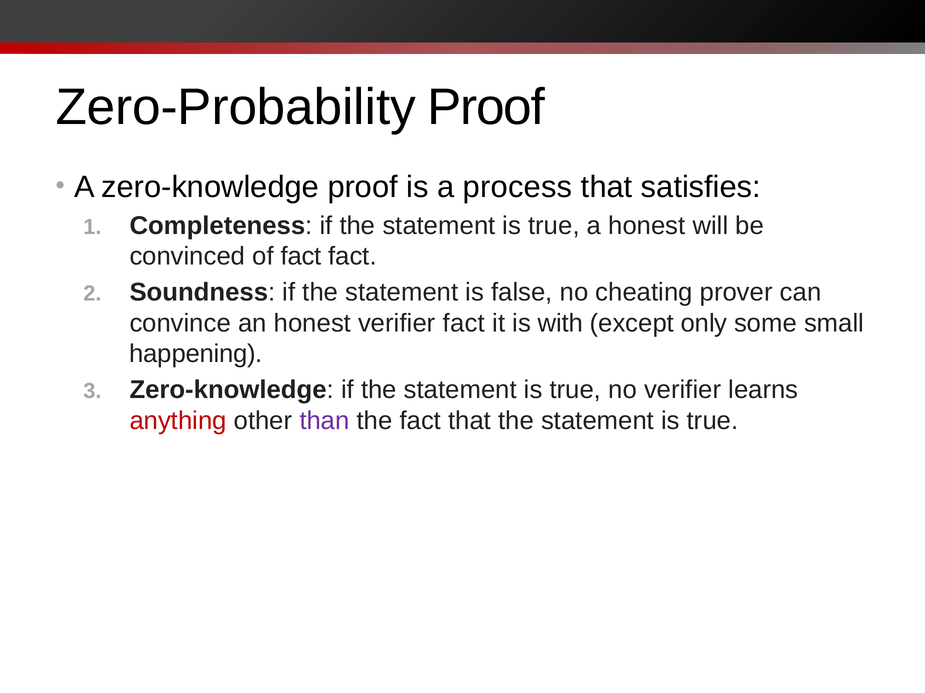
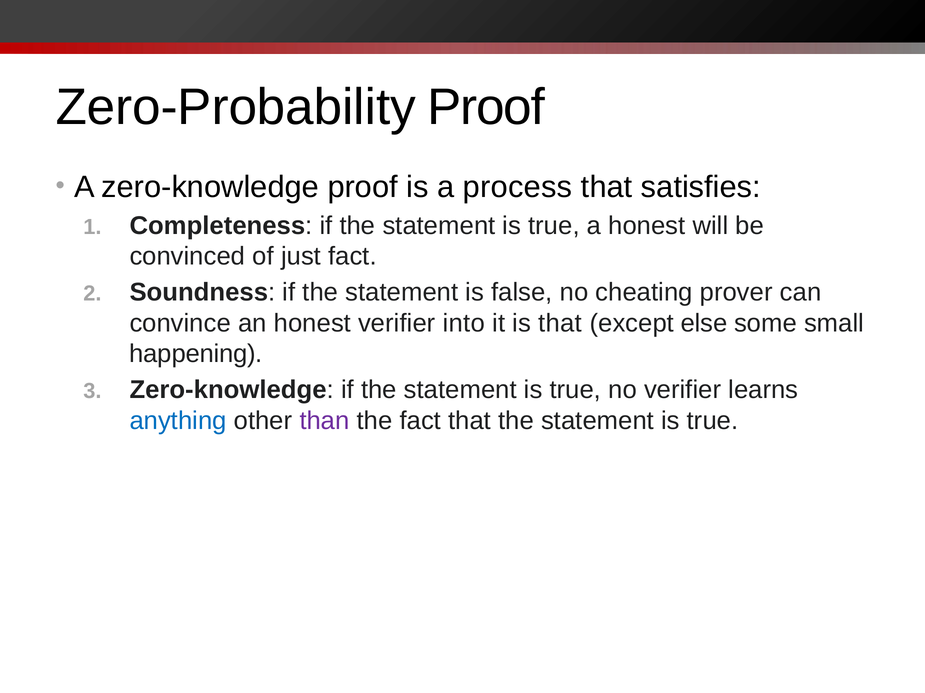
of fact: fact -> just
verifier fact: fact -> into
is with: with -> that
only: only -> else
anything colour: red -> blue
